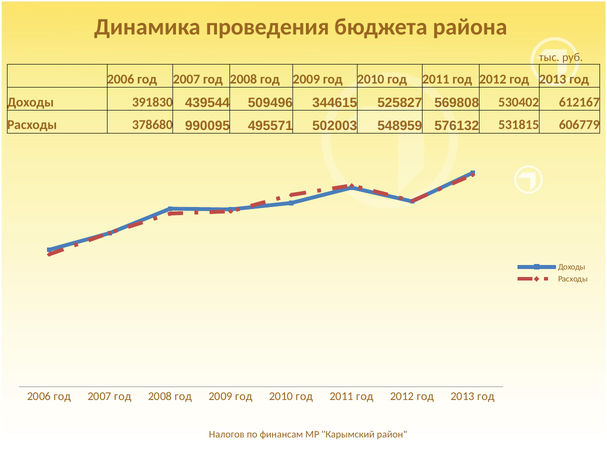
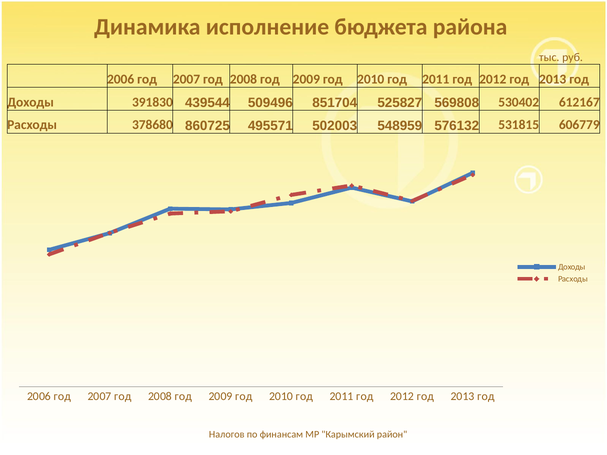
проведения: проведения -> исполнение
344615: 344615 -> 851704
990095: 990095 -> 860725
